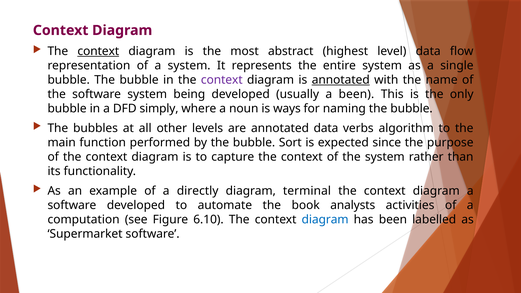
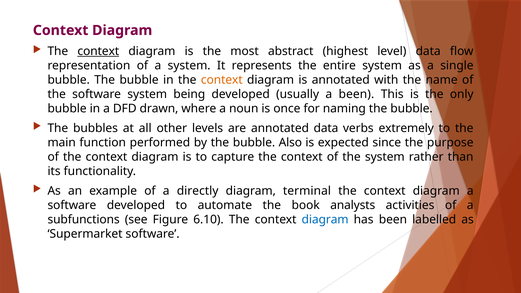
context at (222, 80) colour: purple -> orange
annotated at (341, 80) underline: present -> none
simply: simply -> drawn
ways: ways -> once
algorithm: algorithm -> extremely
Sort: Sort -> Also
computation: computation -> subfunctions
